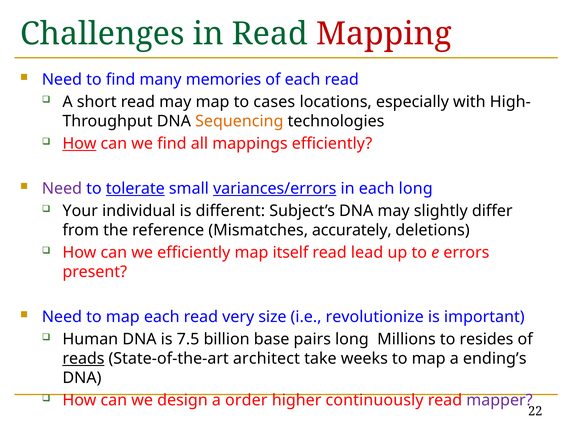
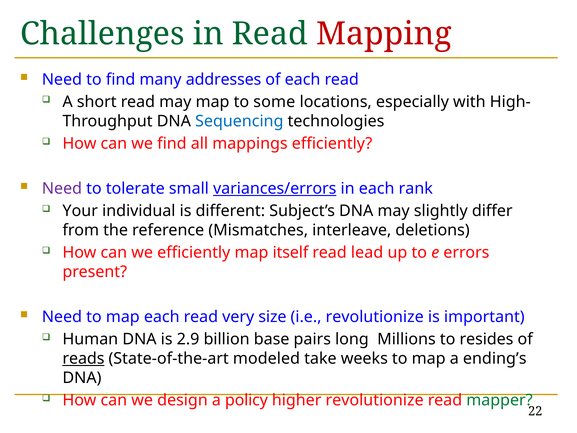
memories: memories -> addresses
cases: cases -> some
Sequencing colour: orange -> blue
How at (79, 143) underline: present -> none
tolerate underline: present -> none
each long: long -> rank
accurately: accurately -> interleave
7.5: 7.5 -> 2.9
architect: architect -> modeled
order: order -> policy
higher continuously: continuously -> revolutionize
mapper colour: purple -> green
